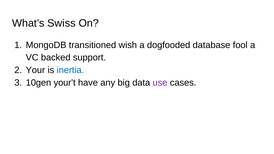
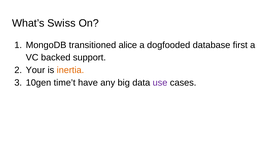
wish: wish -> alice
fool: fool -> first
inertia colour: blue -> orange
your’t: your’t -> time’t
